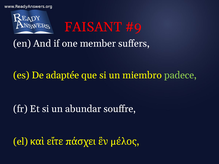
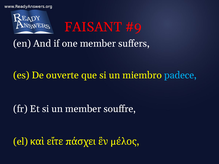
adaptée: adaptée -> ouverte
padece colour: light green -> light blue
un abundar: abundar -> member
